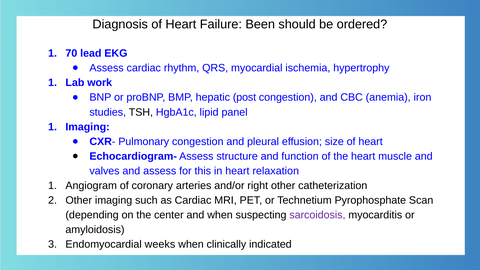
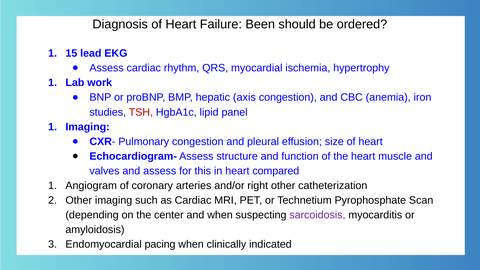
70: 70 -> 15
post: post -> axis
TSH colour: black -> red
relaxation: relaxation -> compared
weeks: weeks -> pacing
